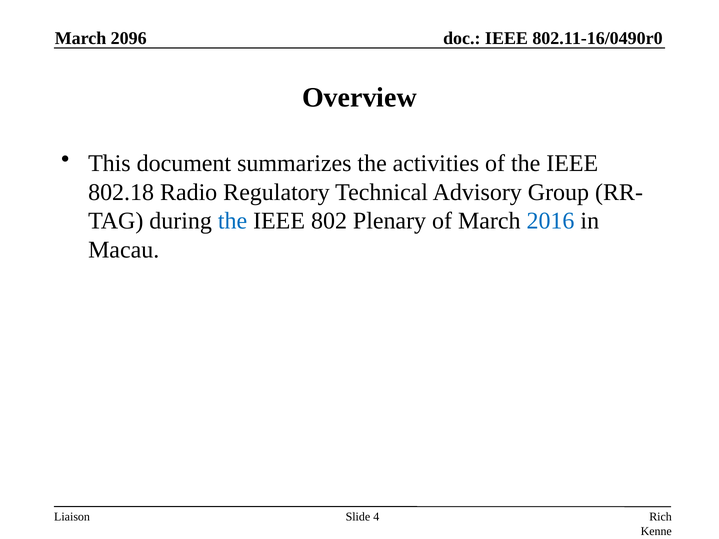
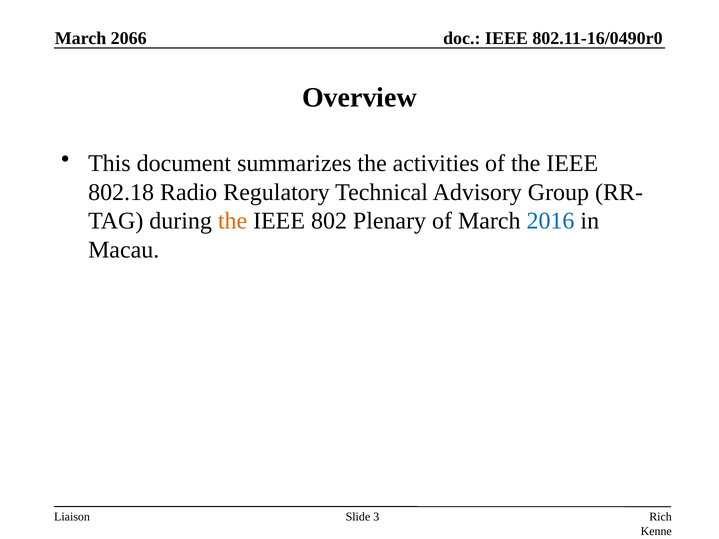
2096: 2096 -> 2066
the at (233, 221) colour: blue -> orange
4: 4 -> 3
